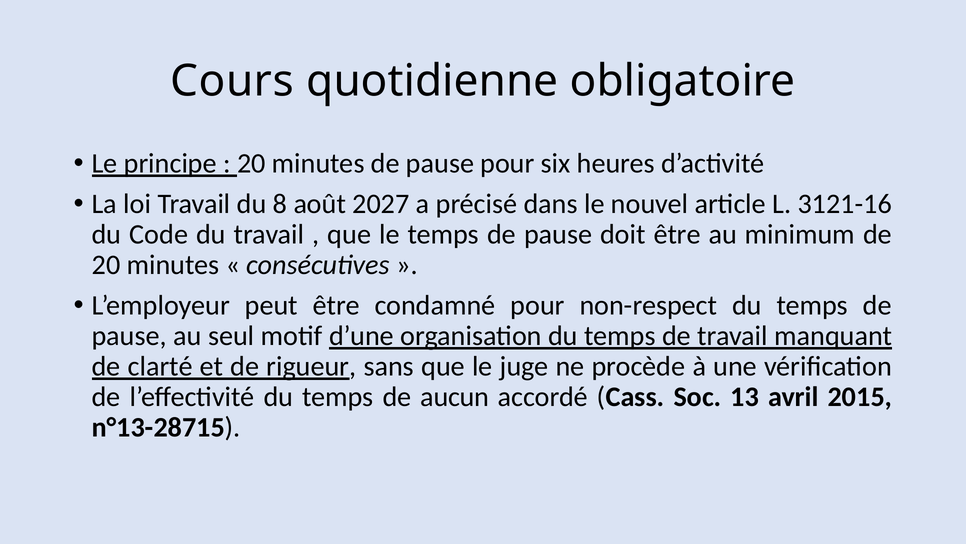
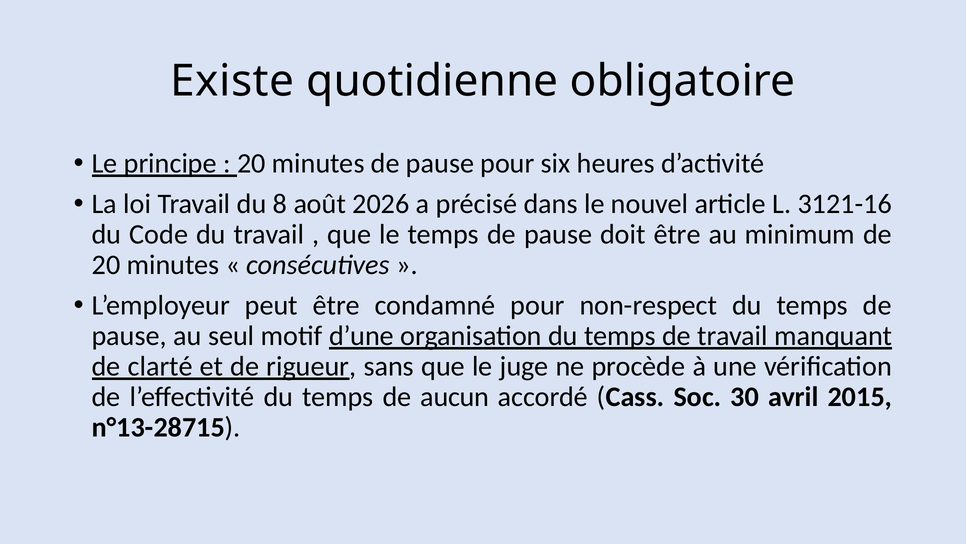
Cours: Cours -> Existe
2027: 2027 -> 2026
13: 13 -> 30
